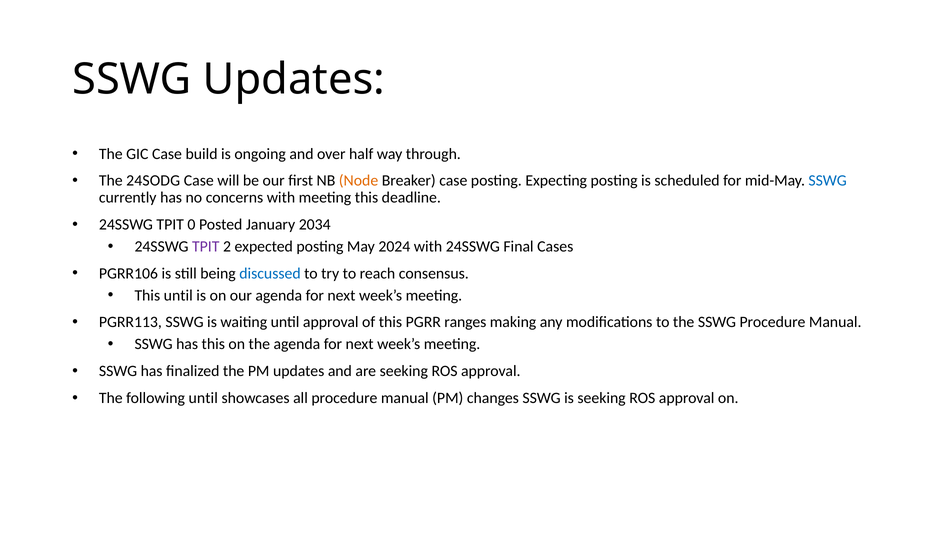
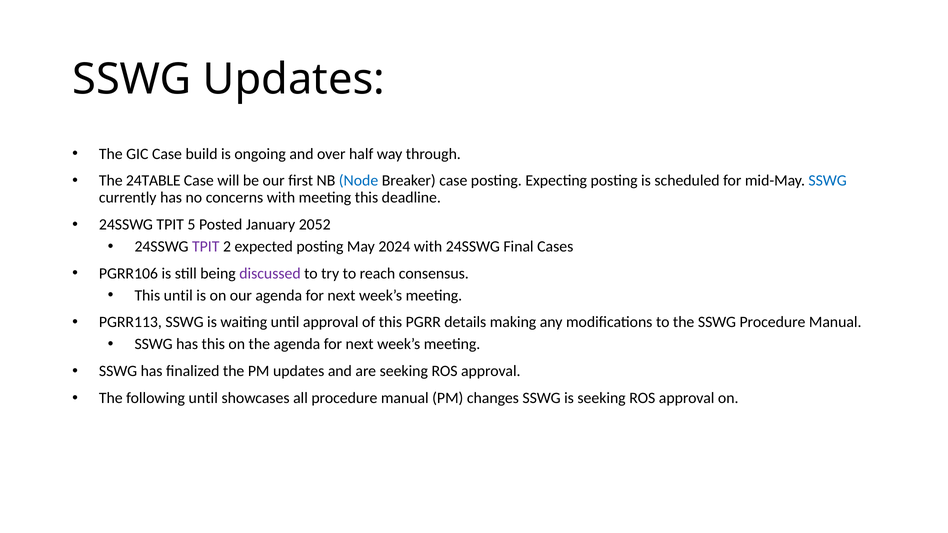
24SODG: 24SODG -> 24TABLE
Node colour: orange -> blue
0: 0 -> 5
2034: 2034 -> 2052
discussed colour: blue -> purple
ranges: ranges -> details
